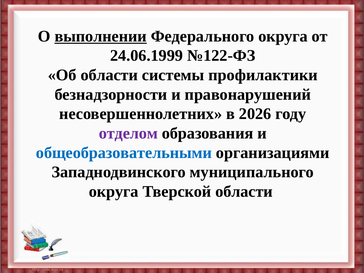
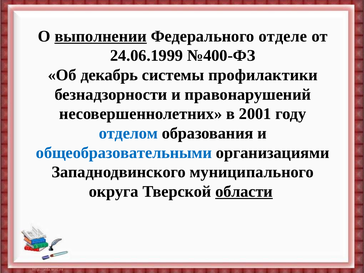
Федерального округа: округа -> отделе
№122-ФЗ: №122-ФЗ -> №400-ФЗ
Об области: области -> декабрь
2026: 2026 -> 2001
отделом colour: purple -> blue
области at (244, 192) underline: none -> present
